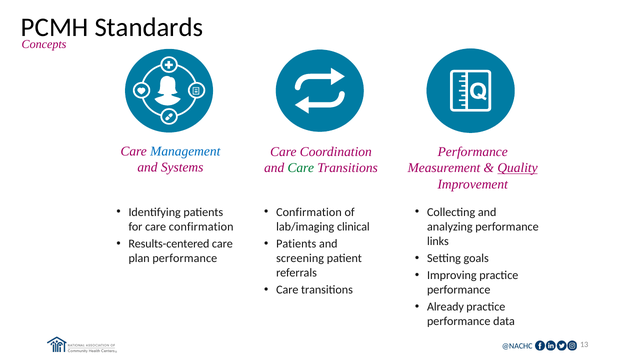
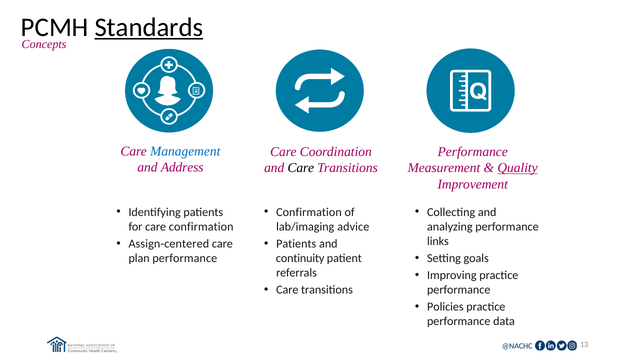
Standards underline: none -> present
Systems: Systems -> Address
Care at (301, 168) colour: green -> black
clinical: clinical -> advice
Results-centered: Results-centered -> Assign-centered
screening: screening -> continuity
Already: Already -> Policies
